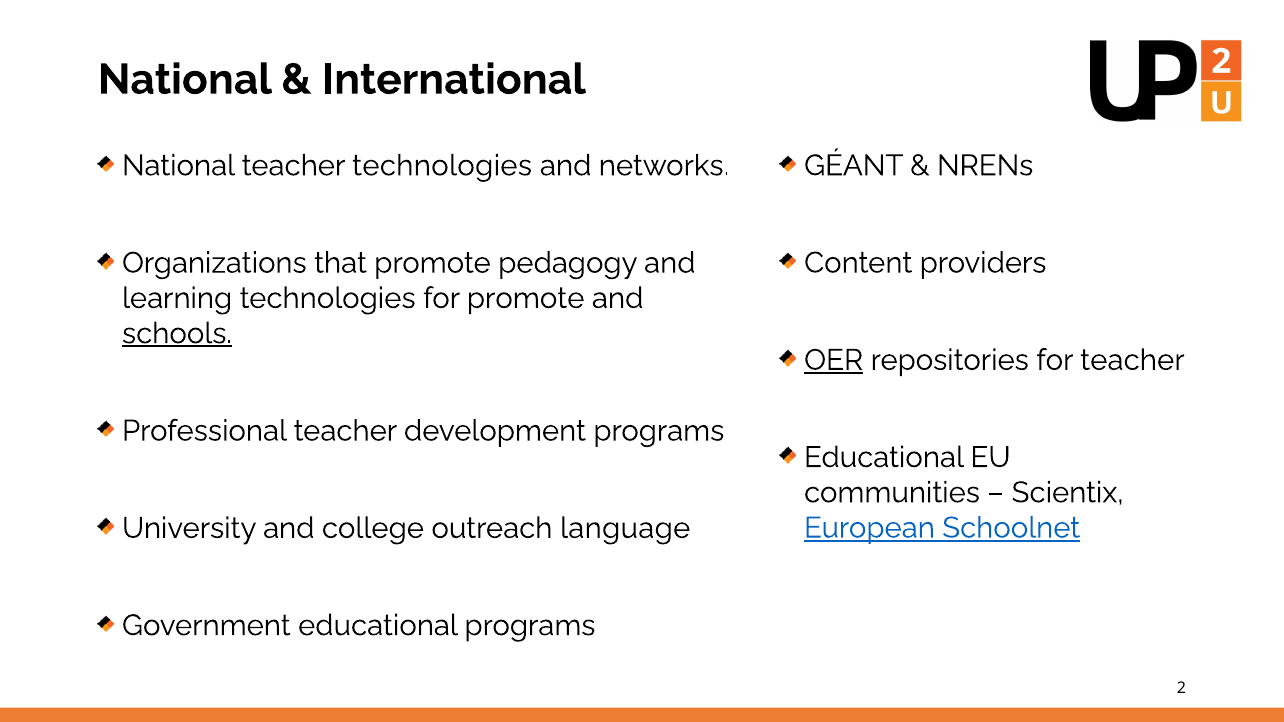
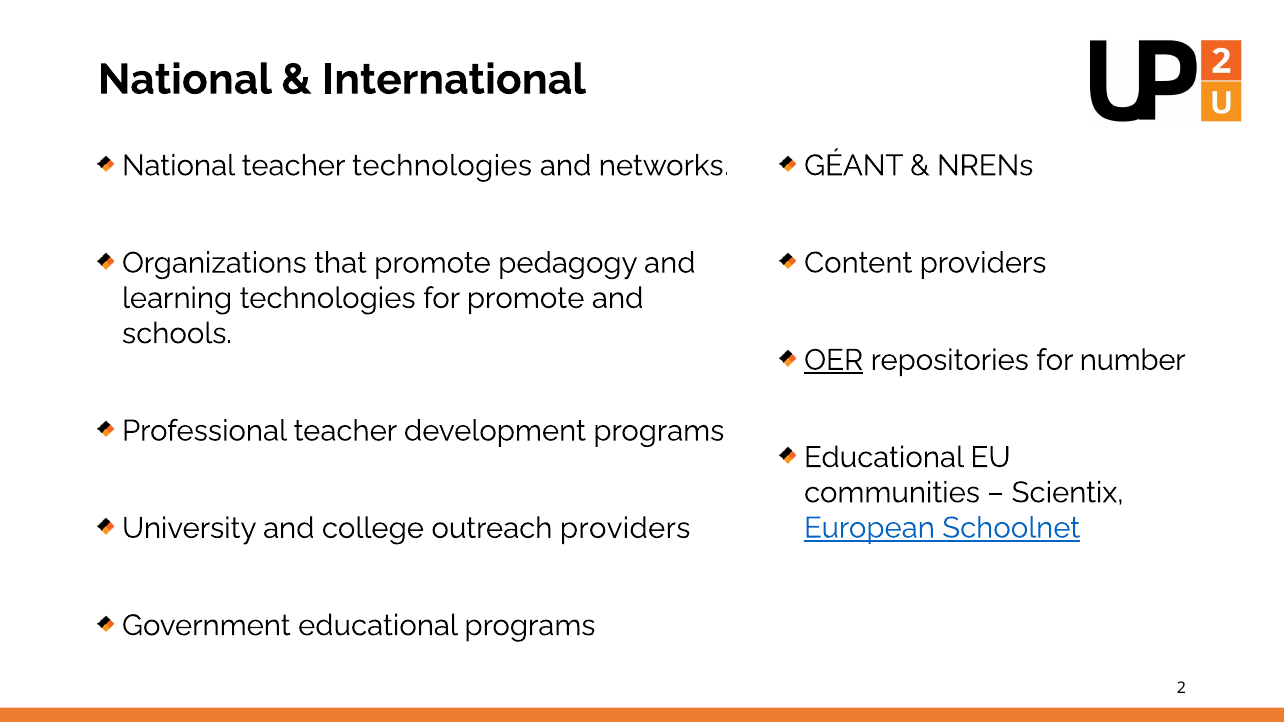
schools underline: present -> none
for teacher: teacher -> number
outreach language: language -> providers
